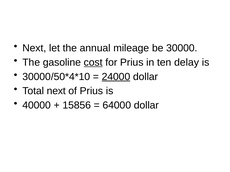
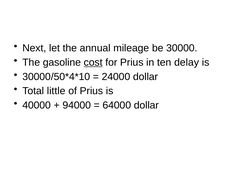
24000 underline: present -> none
Total next: next -> little
15856: 15856 -> 94000
